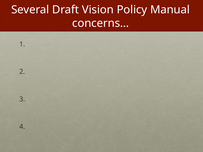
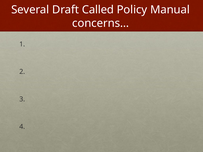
Vision: Vision -> Called
